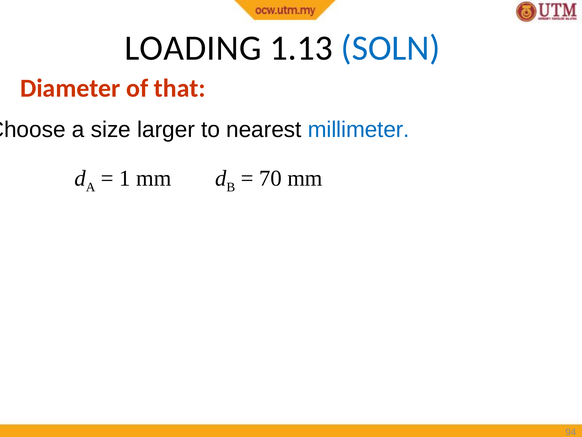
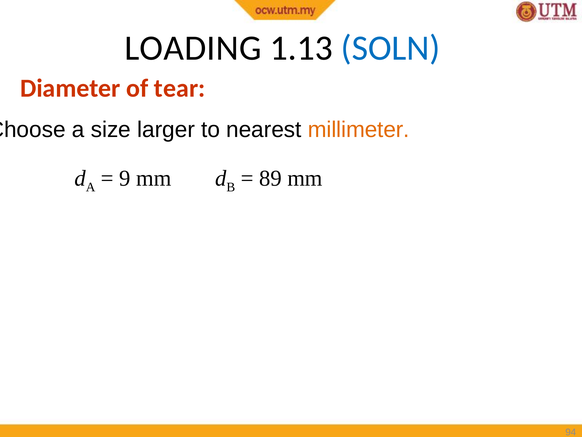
that: that -> tear
millimeter colour: blue -> orange
1: 1 -> 9
70: 70 -> 89
